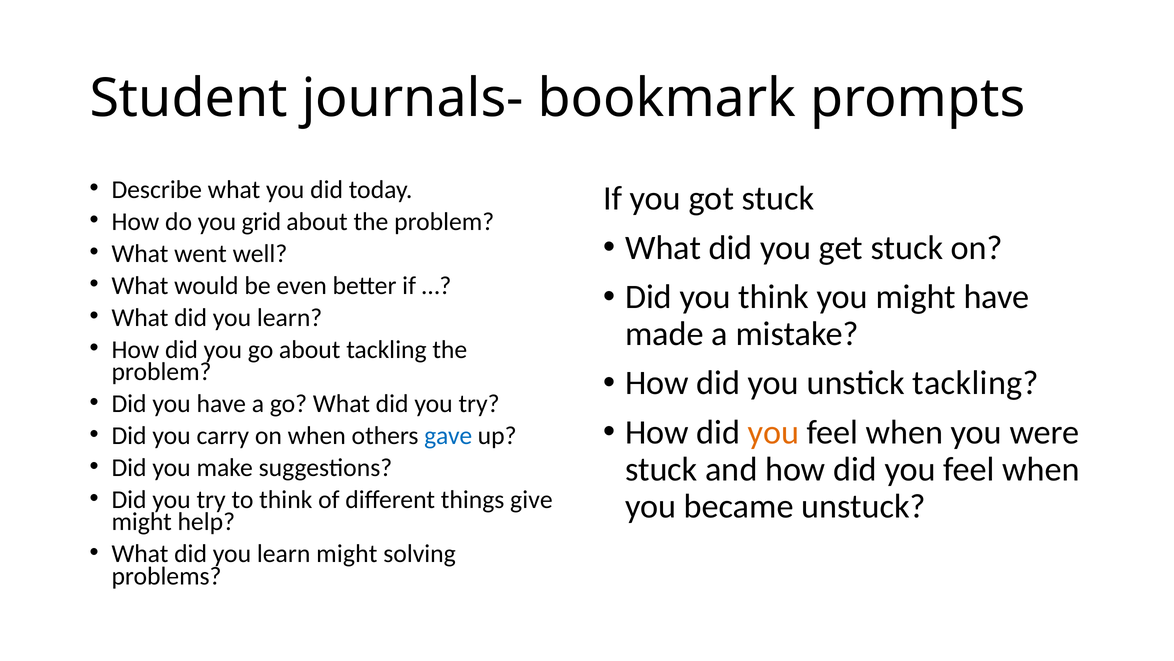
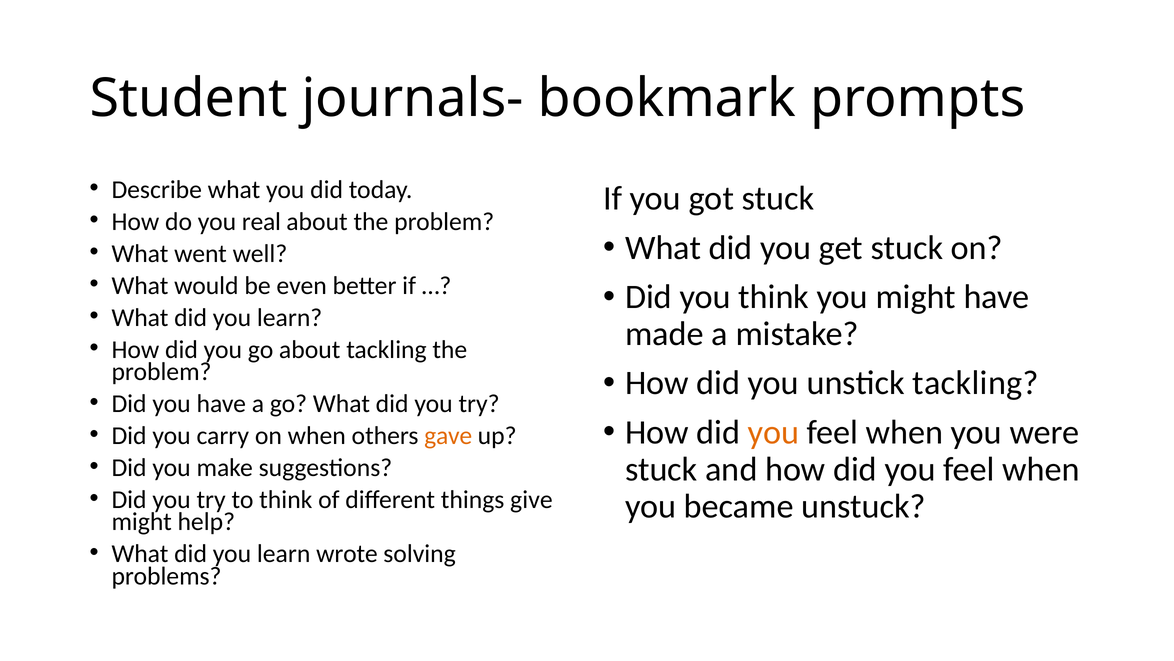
grid: grid -> real
gave colour: blue -> orange
learn might: might -> wrote
